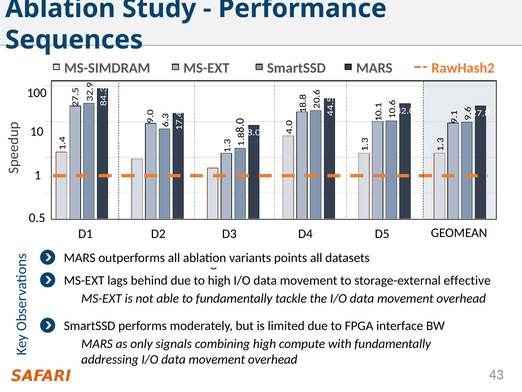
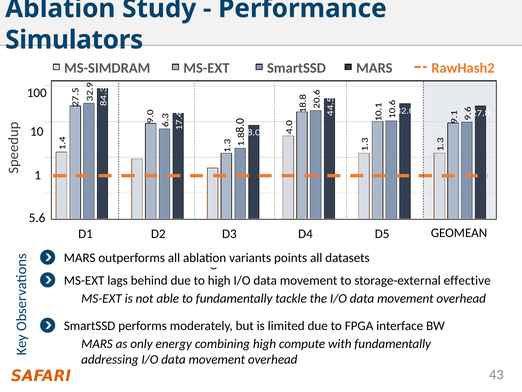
Sequences: Sequences -> Simulators
0.5: 0.5 -> 5.6
signals: signals -> energy
